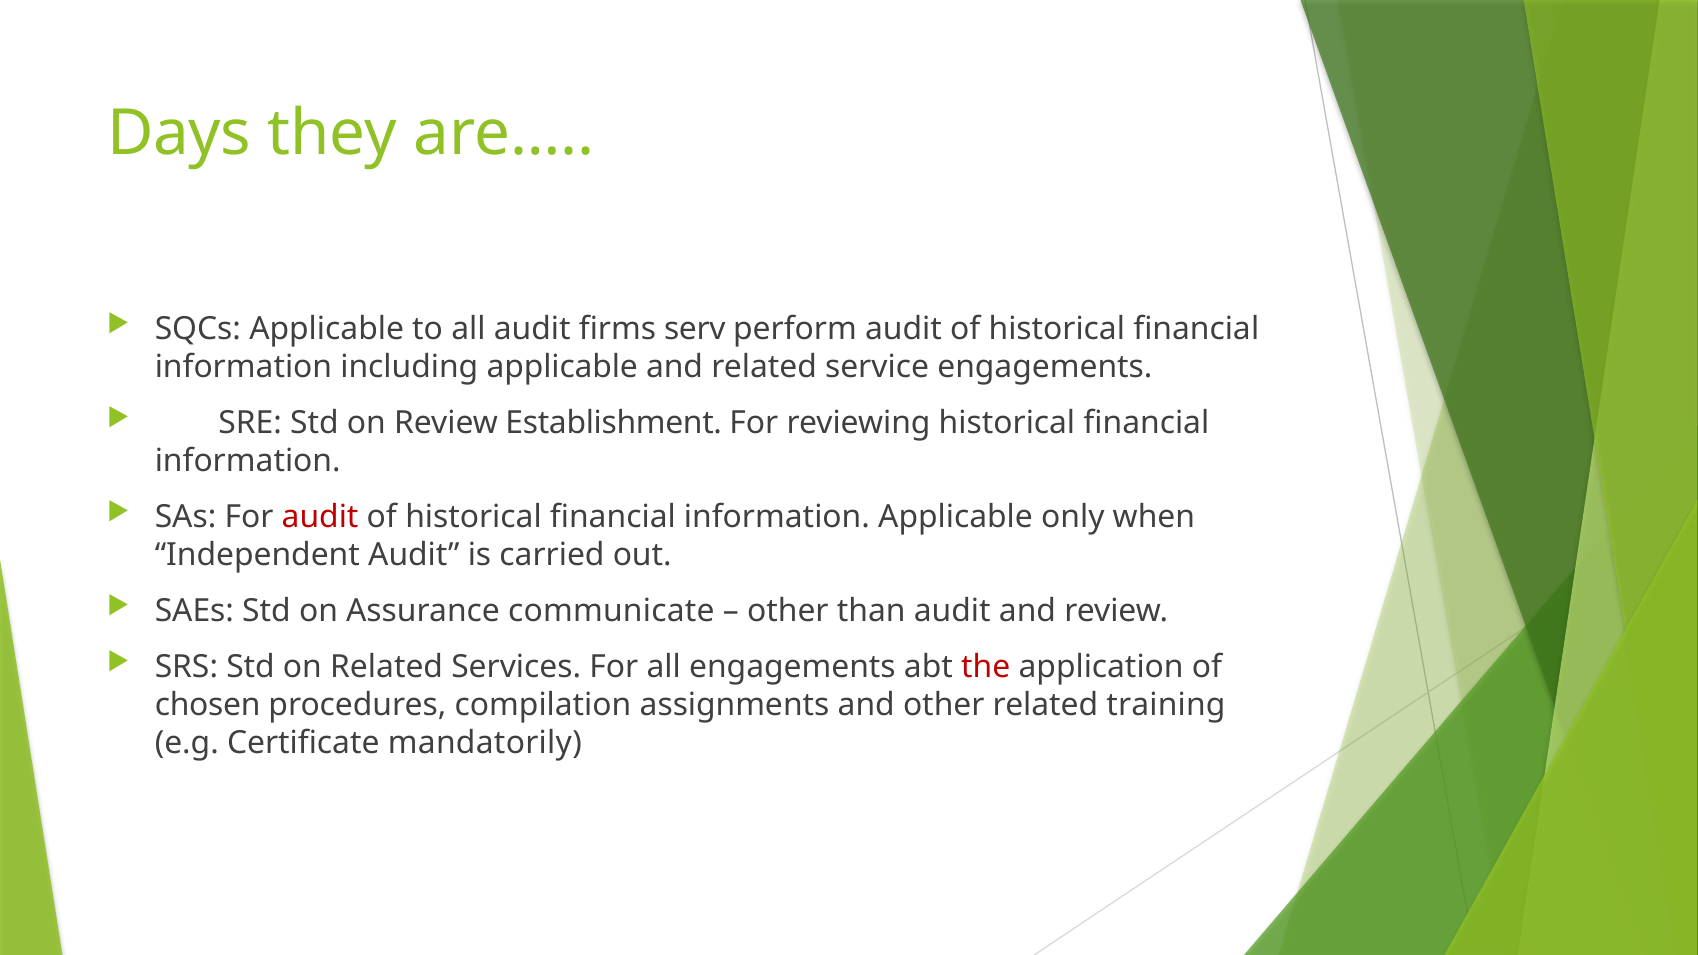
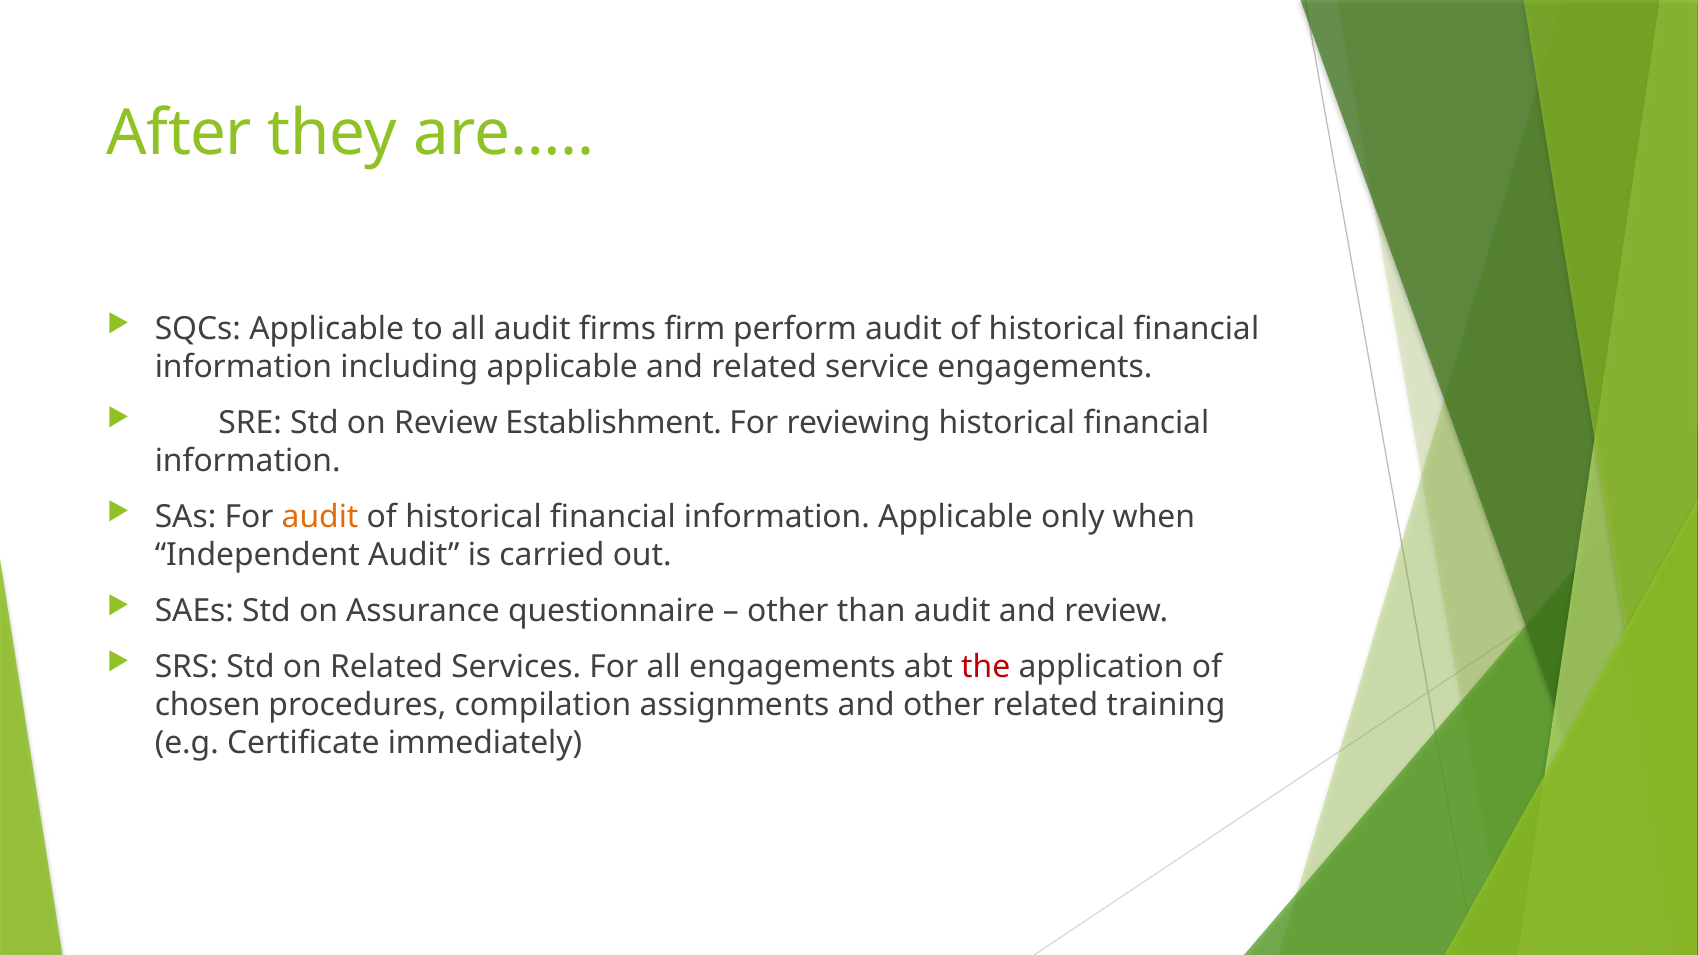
Days: Days -> After
serv: serv -> firm
audit at (320, 517) colour: red -> orange
communicate: communicate -> questionnaire
mandatorily: mandatorily -> immediately
